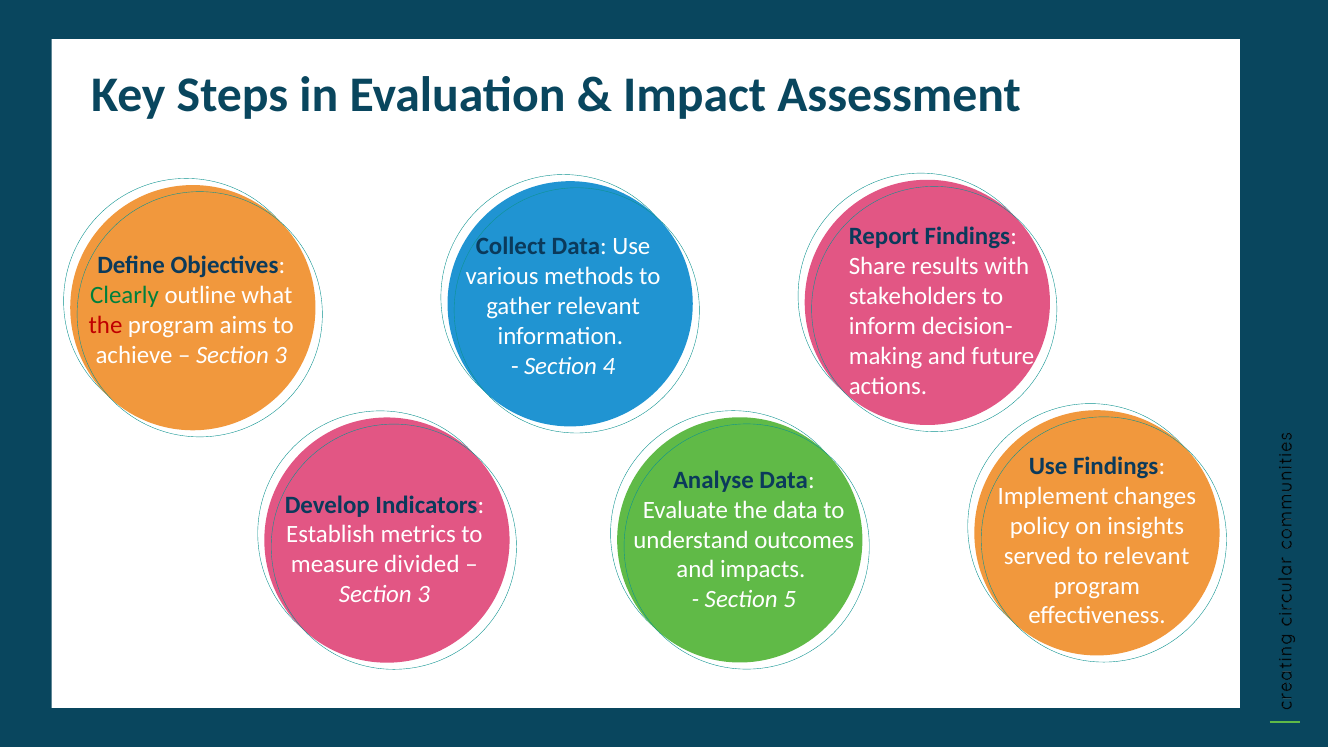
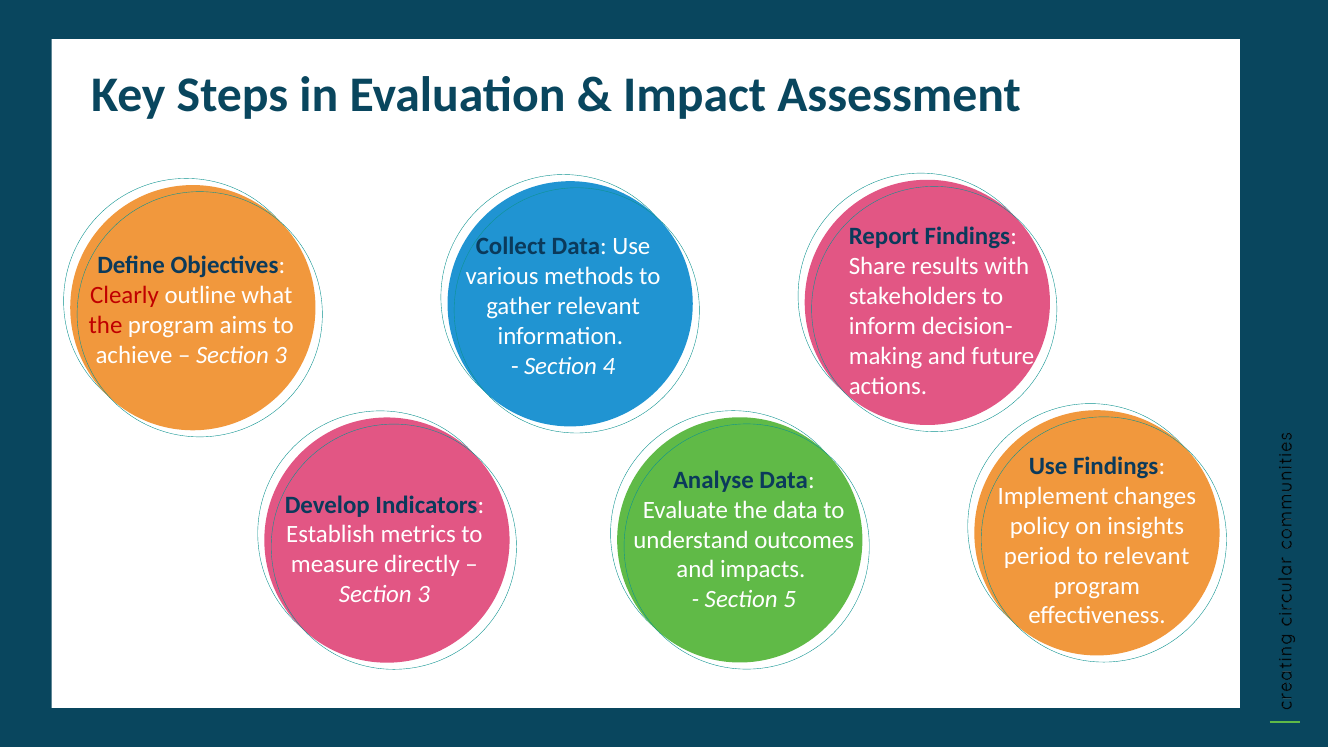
Clearly colour: green -> red
served: served -> period
divided: divided -> directly
